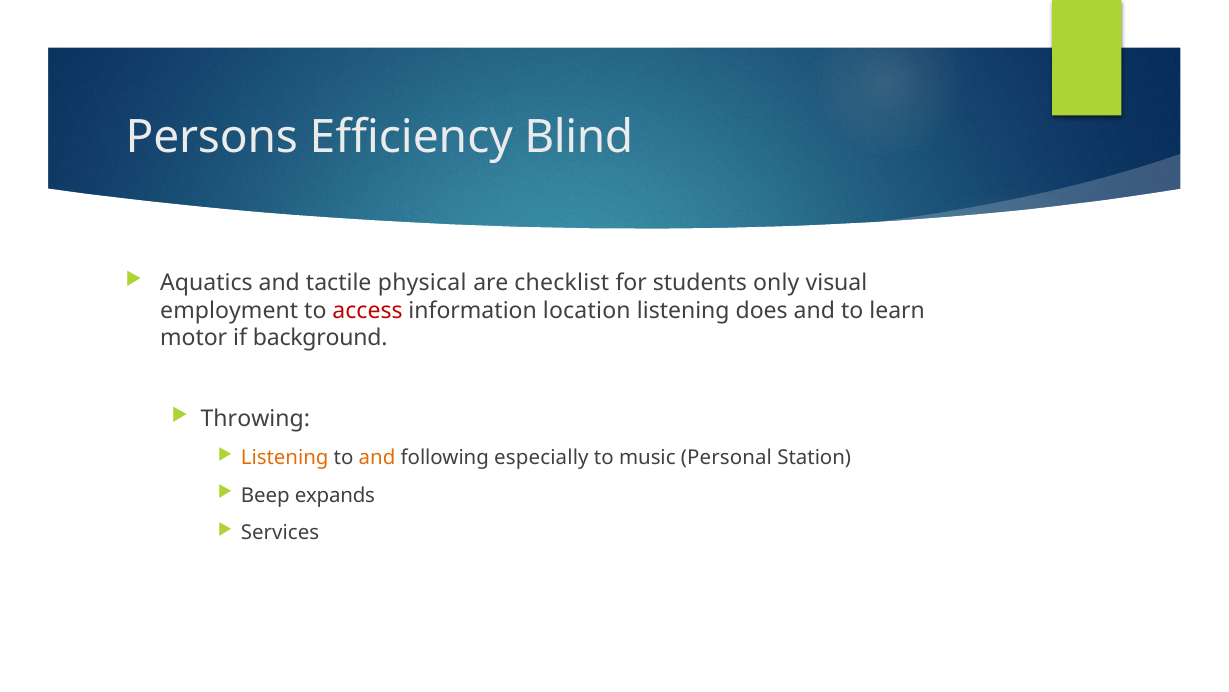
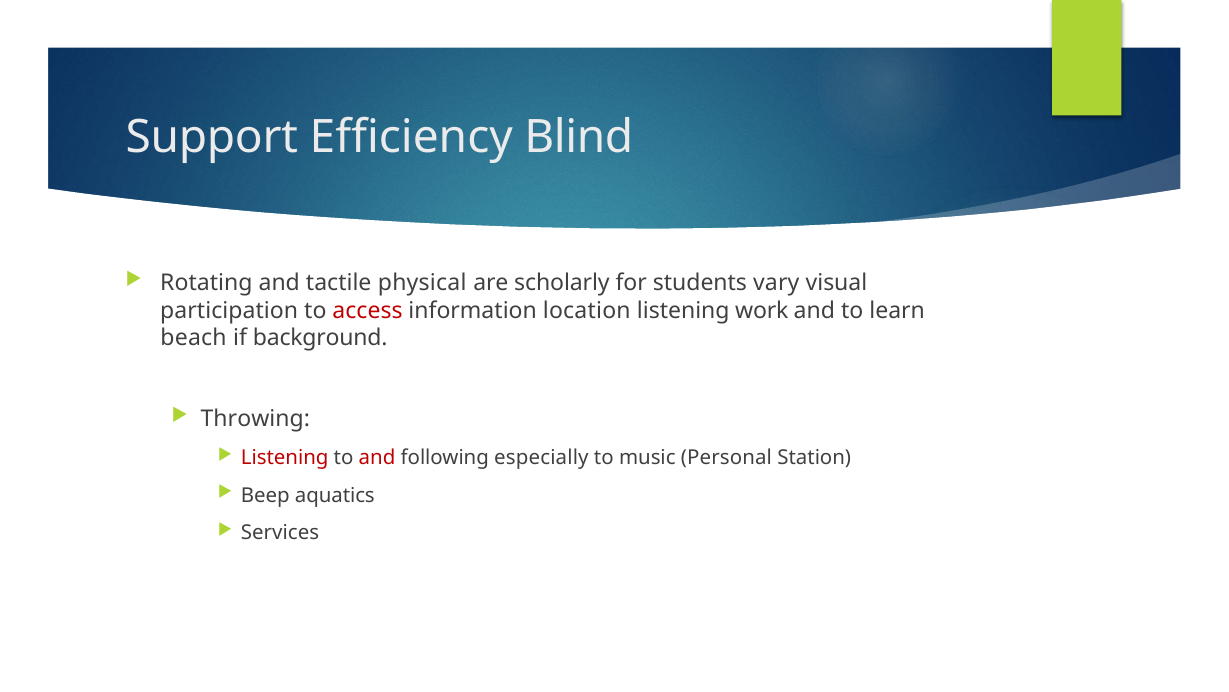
Persons: Persons -> Support
Aquatics: Aquatics -> Rotating
checklist: checklist -> scholarly
only: only -> vary
employment: employment -> participation
does: does -> work
motor: motor -> beach
Listening at (285, 457) colour: orange -> red
and at (377, 457) colour: orange -> red
expands: expands -> aquatics
